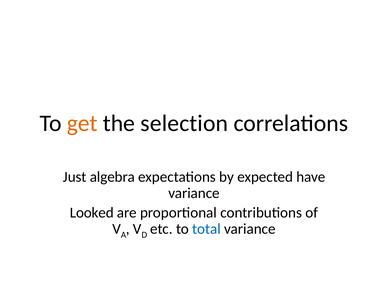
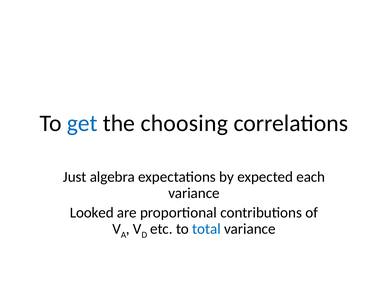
get colour: orange -> blue
selection: selection -> choosing
have: have -> each
